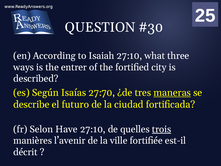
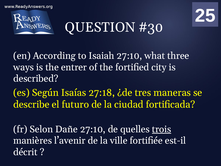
27:70: 27:70 -> 27:18
maneras underline: present -> none
Have: Have -> Dañe
